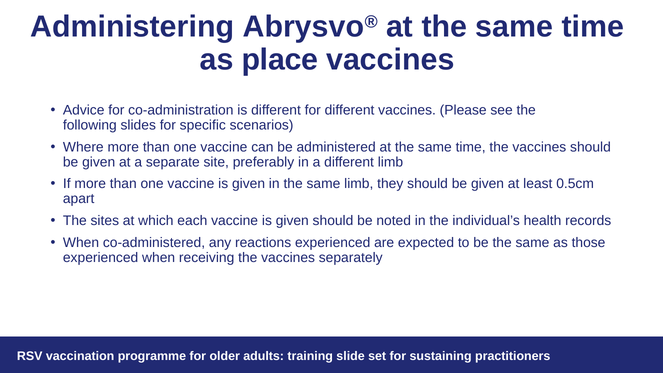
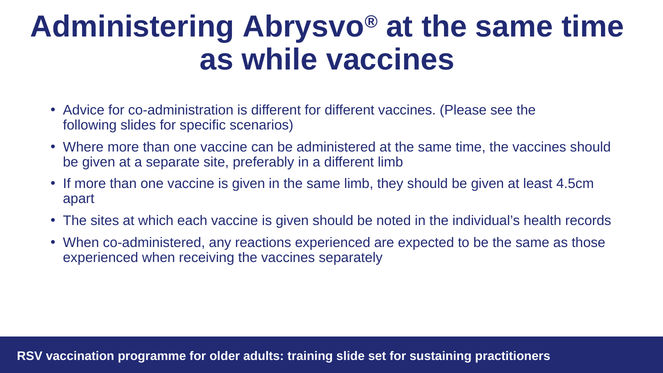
place: place -> while
0.5cm: 0.5cm -> 4.5cm
